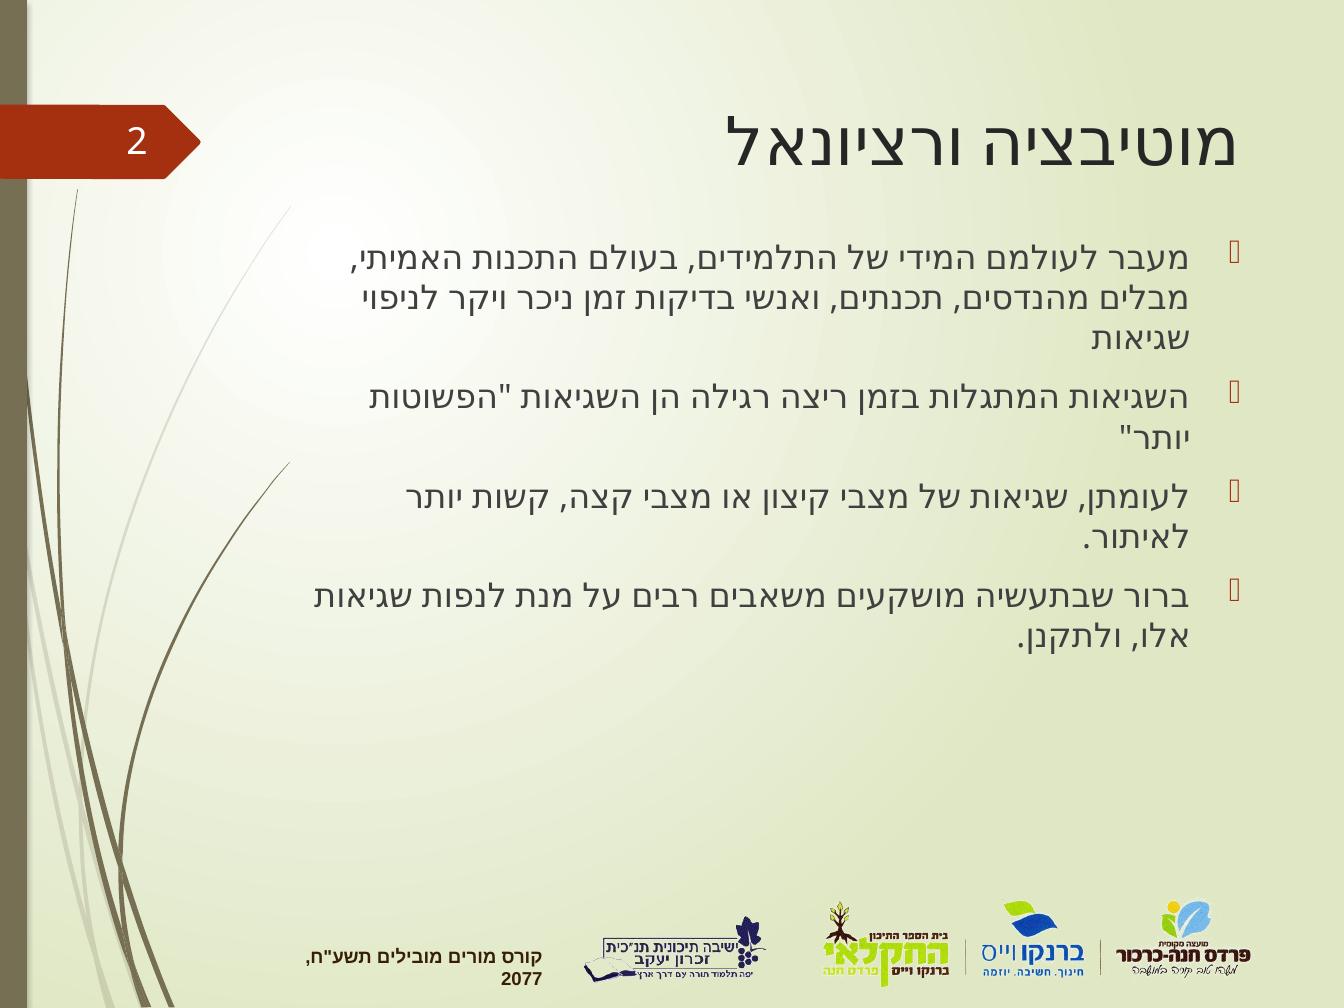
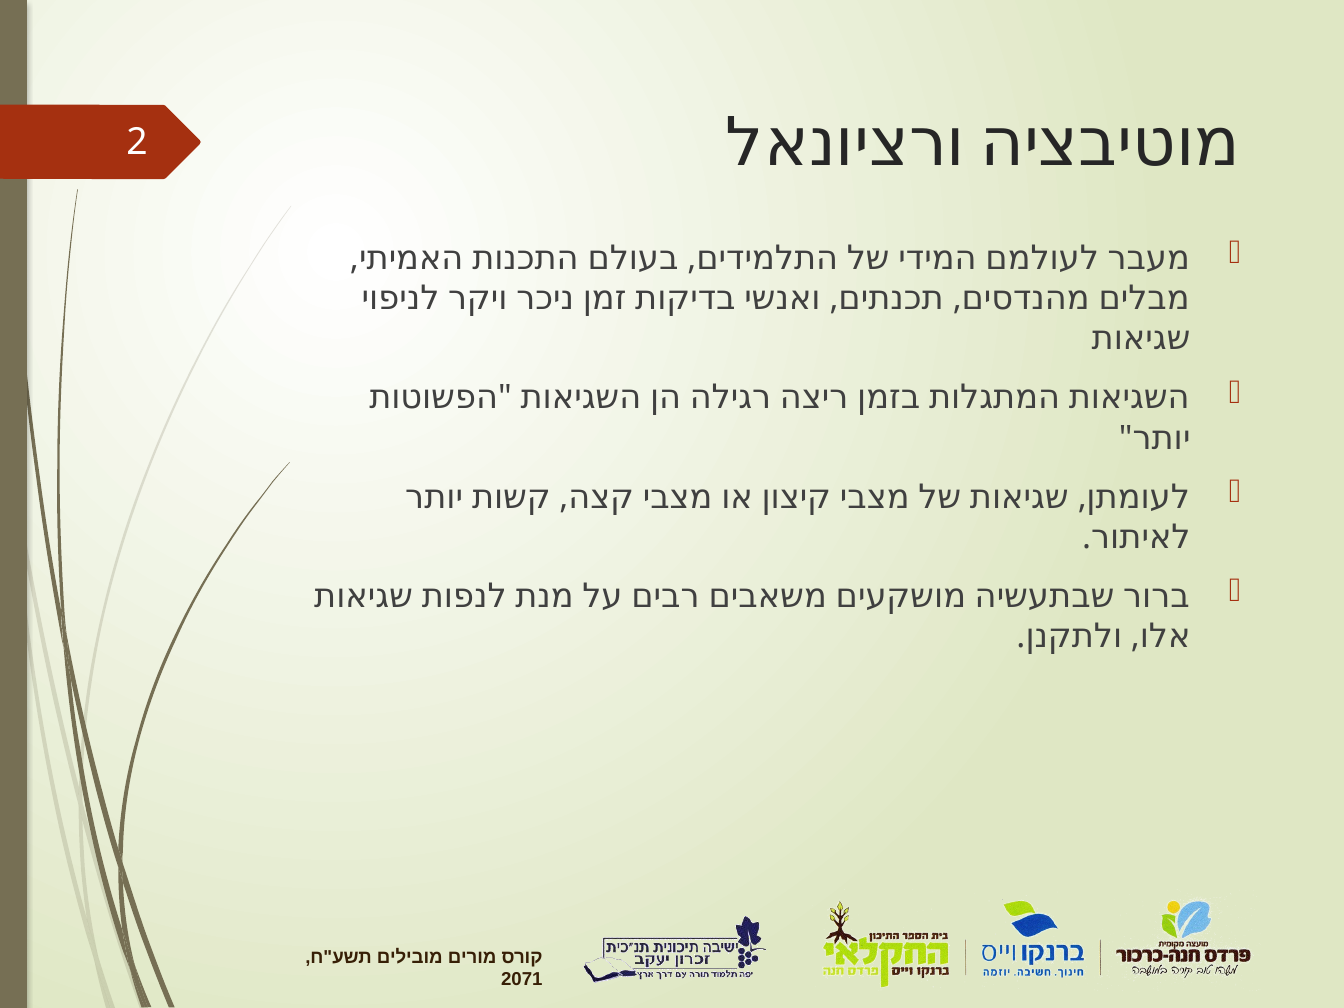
2077: 2077 -> 2071
